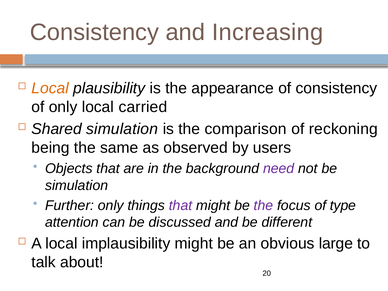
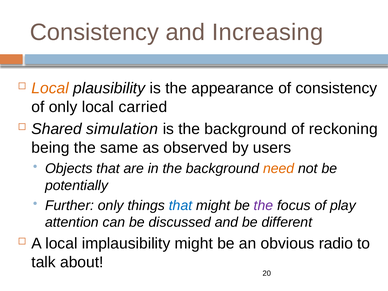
is the comparison: comparison -> background
need colour: purple -> orange
simulation at (77, 185): simulation -> potentially
that at (181, 205) colour: purple -> blue
type: type -> play
large: large -> radio
